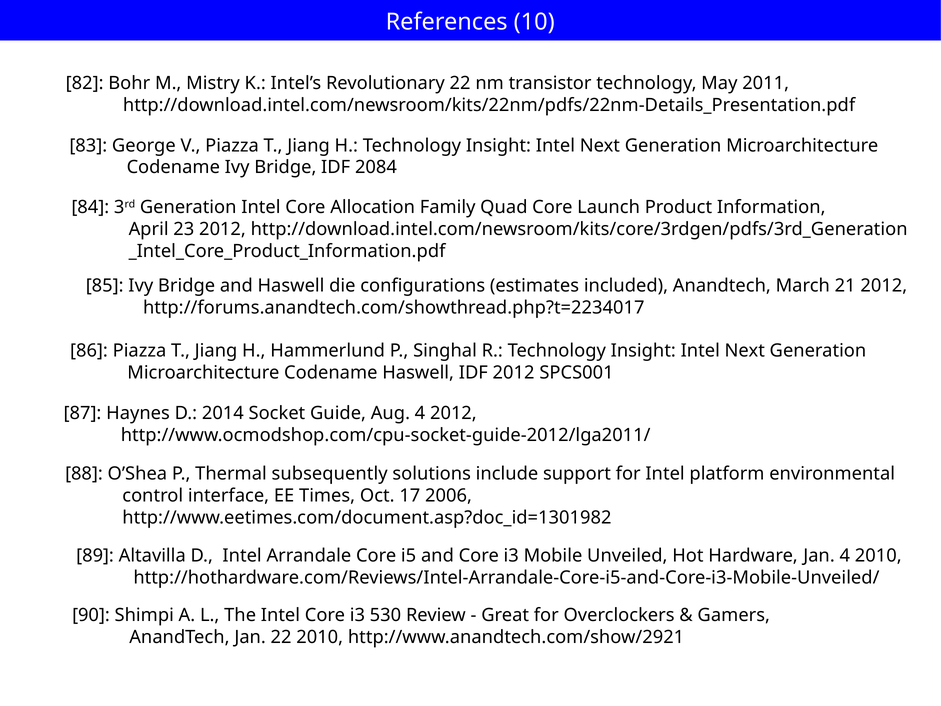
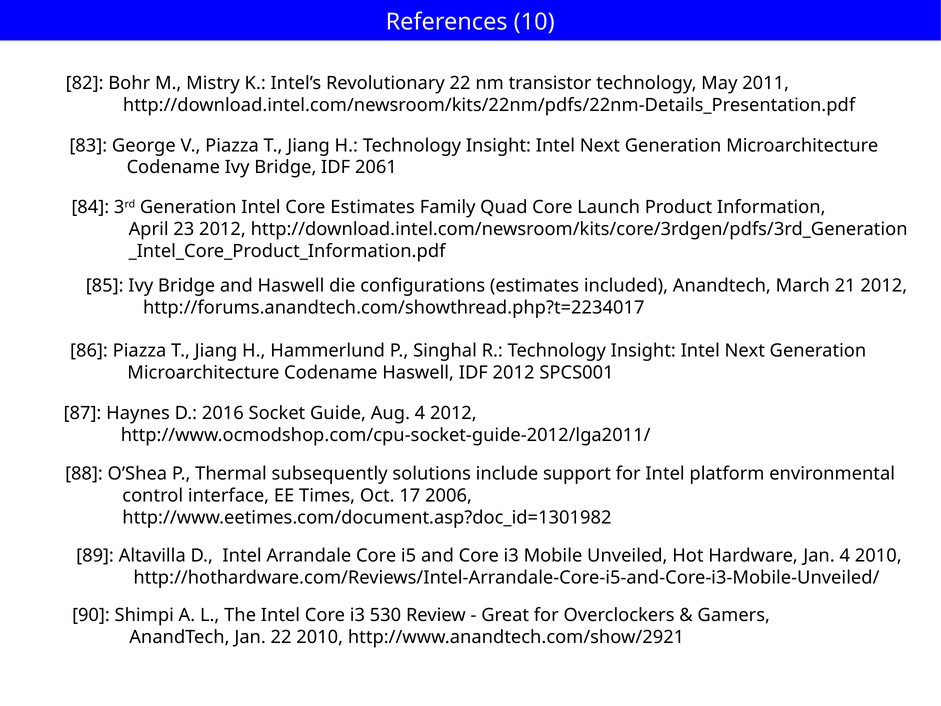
2084: 2084 -> 2061
Core Allocation: Allocation -> Estimates
2014: 2014 -> 2016
